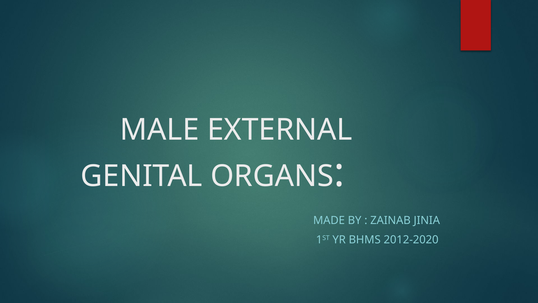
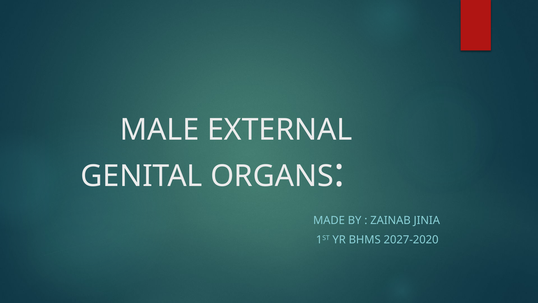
2012-2020: 2012-2020 -> 2027-2020
